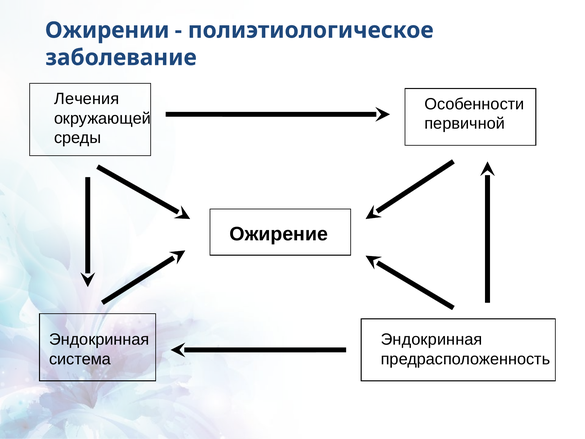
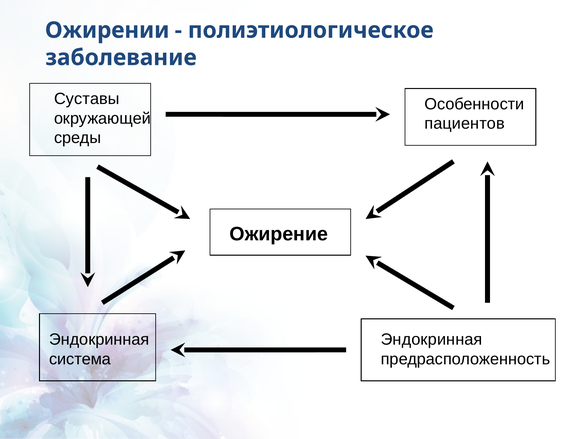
Лечения: Лечения -> Суставы
первичной: первичной -> пациентов
